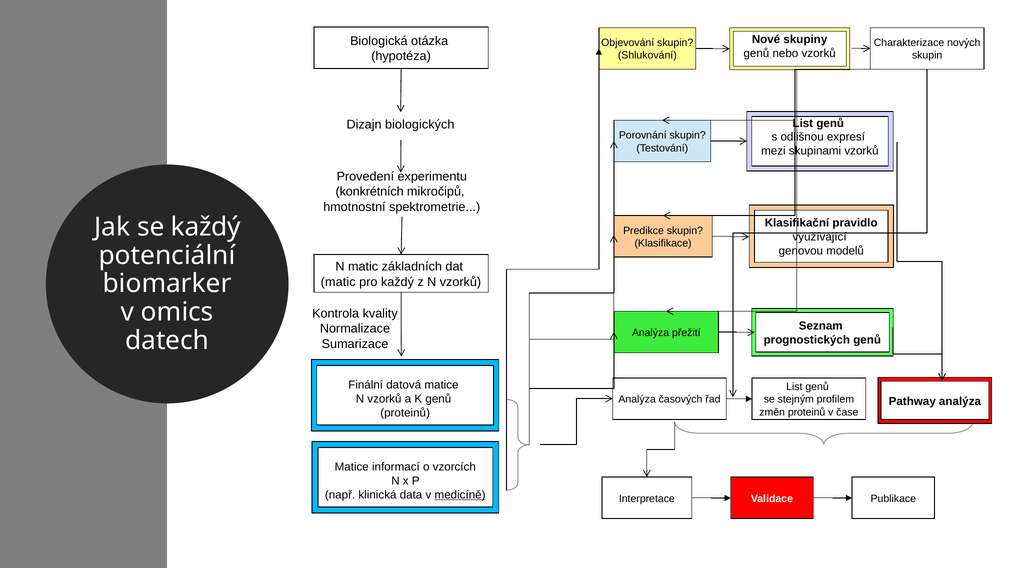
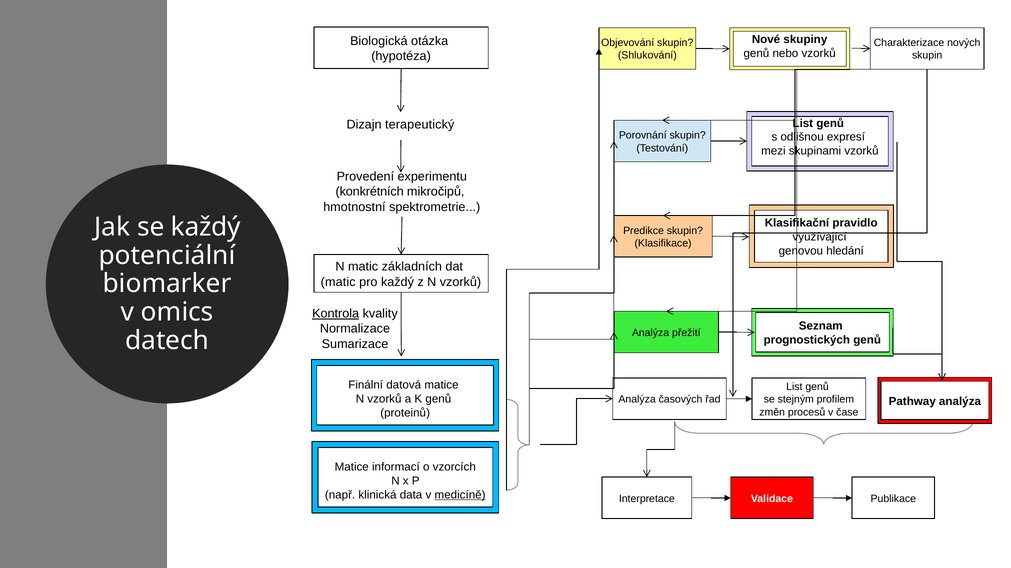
biologických: biologických -> terapeutický
modelů: modelů -> hledání
Kontrola underline: none -> present
změn proteinů: proteinů -> procesů
